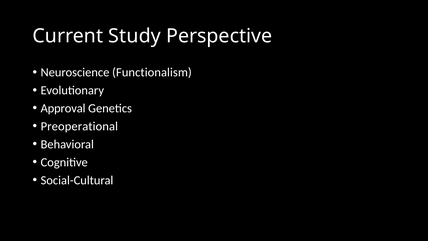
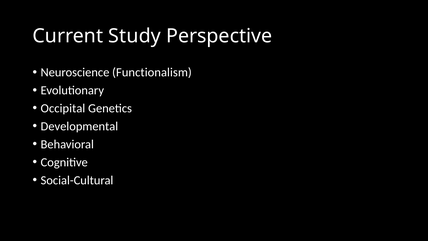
Approval: Approval -> Occipital
Preoperational: Preoperational -> Developmental
